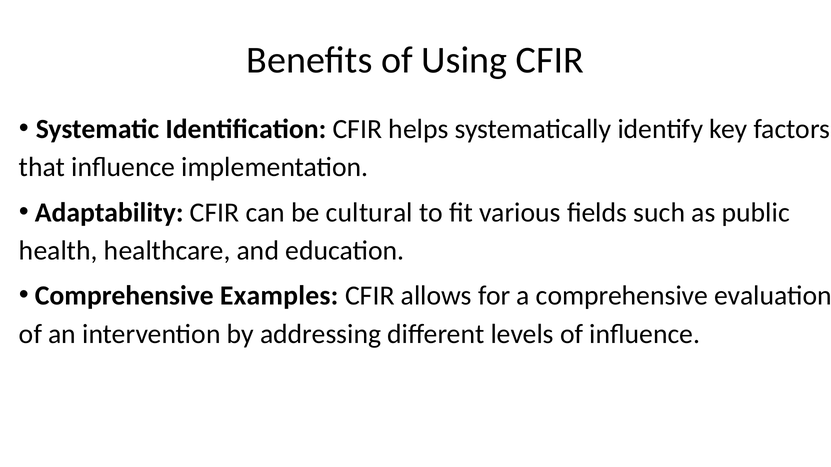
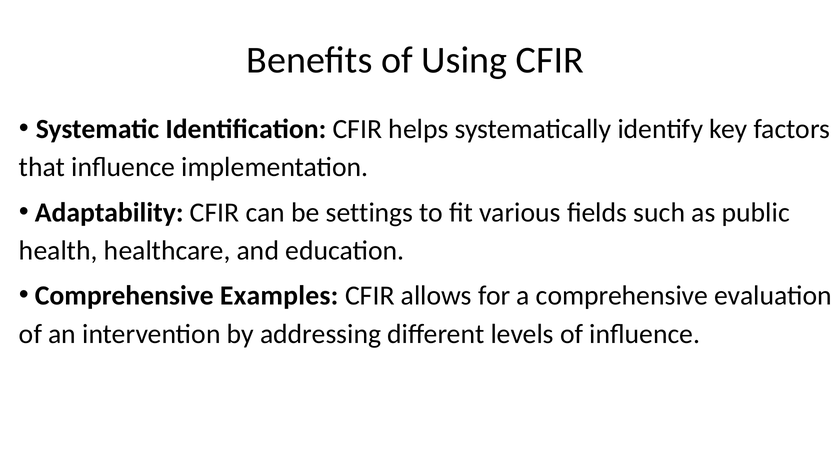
cultural: cultural -> settings
